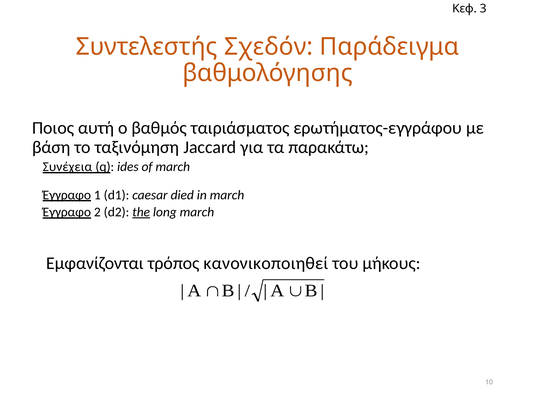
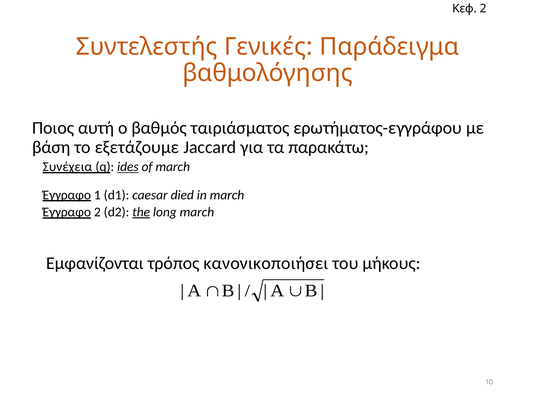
Κεφ 3: 3 -> 2
Σχεδόν: Σχεδόν -> Γενικές
ταξινόμηση: ταξινόμηση -> εξετάζουμε
ides underline: none -> present
κανονικοποιηθεί: κανονικοποιηθεί -> κανονικοποιήσει
